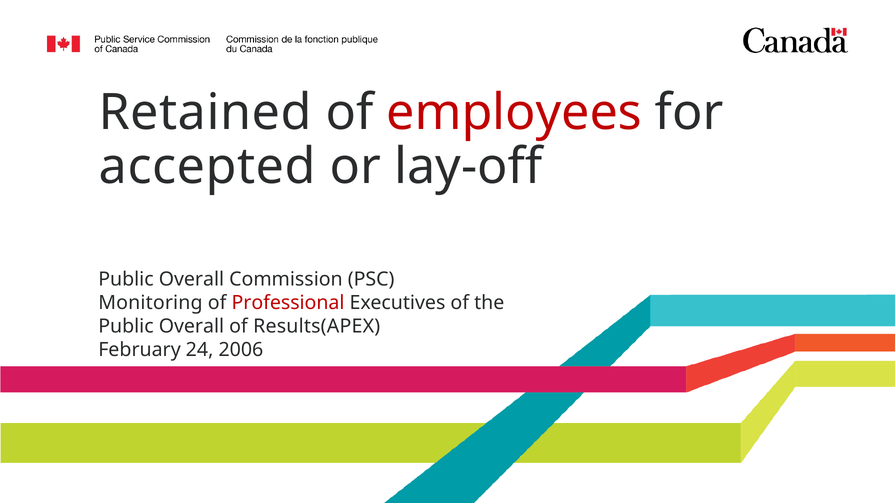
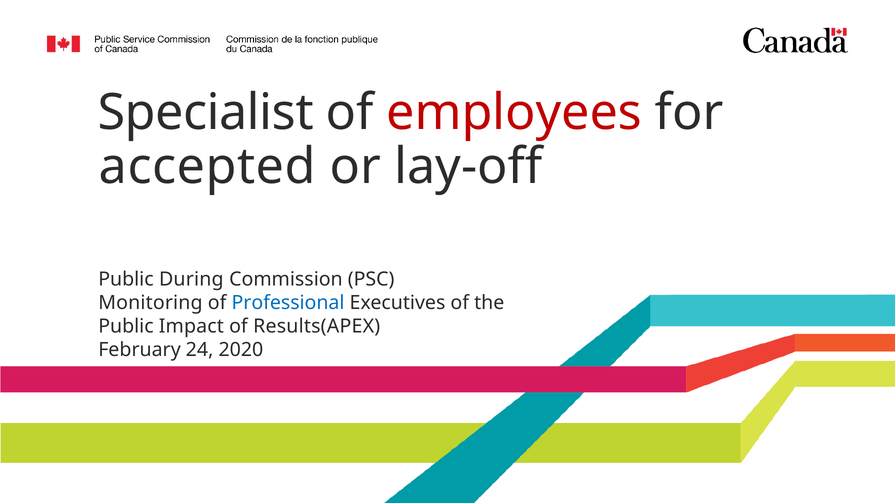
Retained: Retained -> Specialist
Overall at (191, 280): Overall -> During
Professional colour: red -> blue
Overall at (191, 326): Overall -> Impact
2006: 2006 -> 2020
